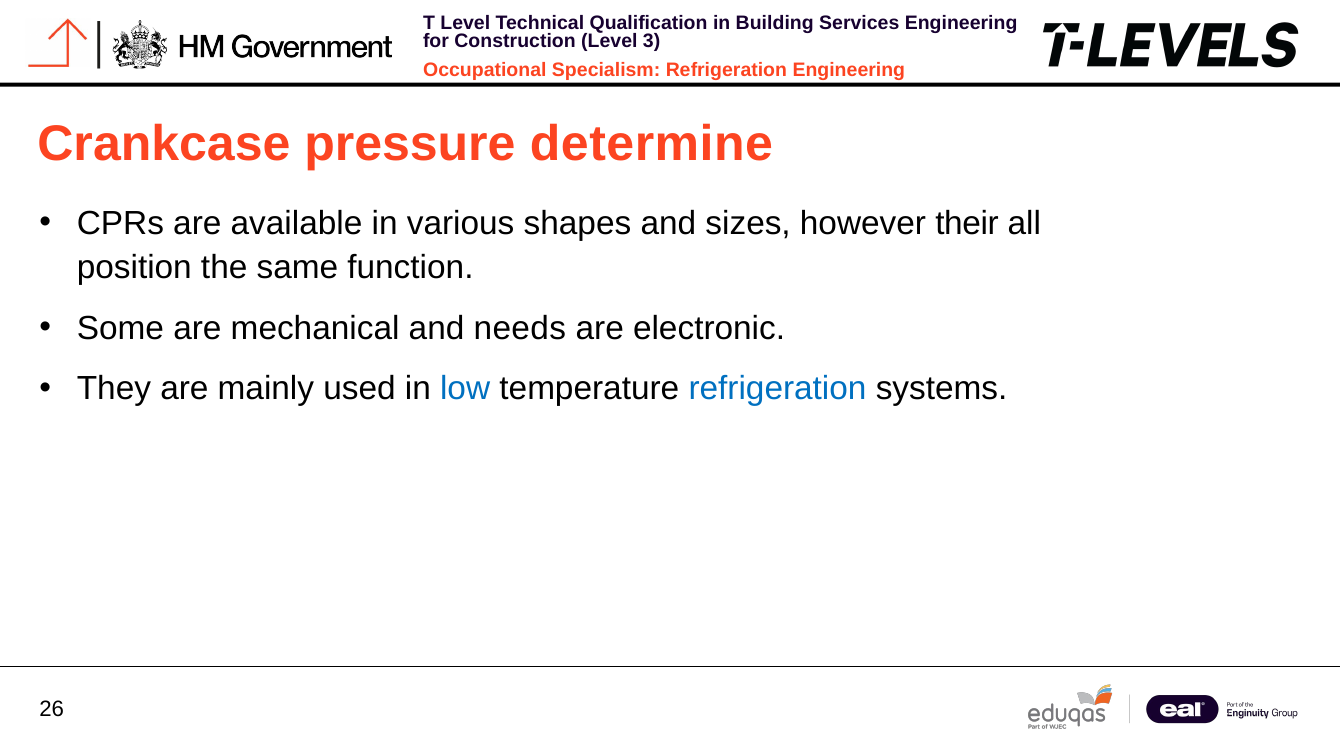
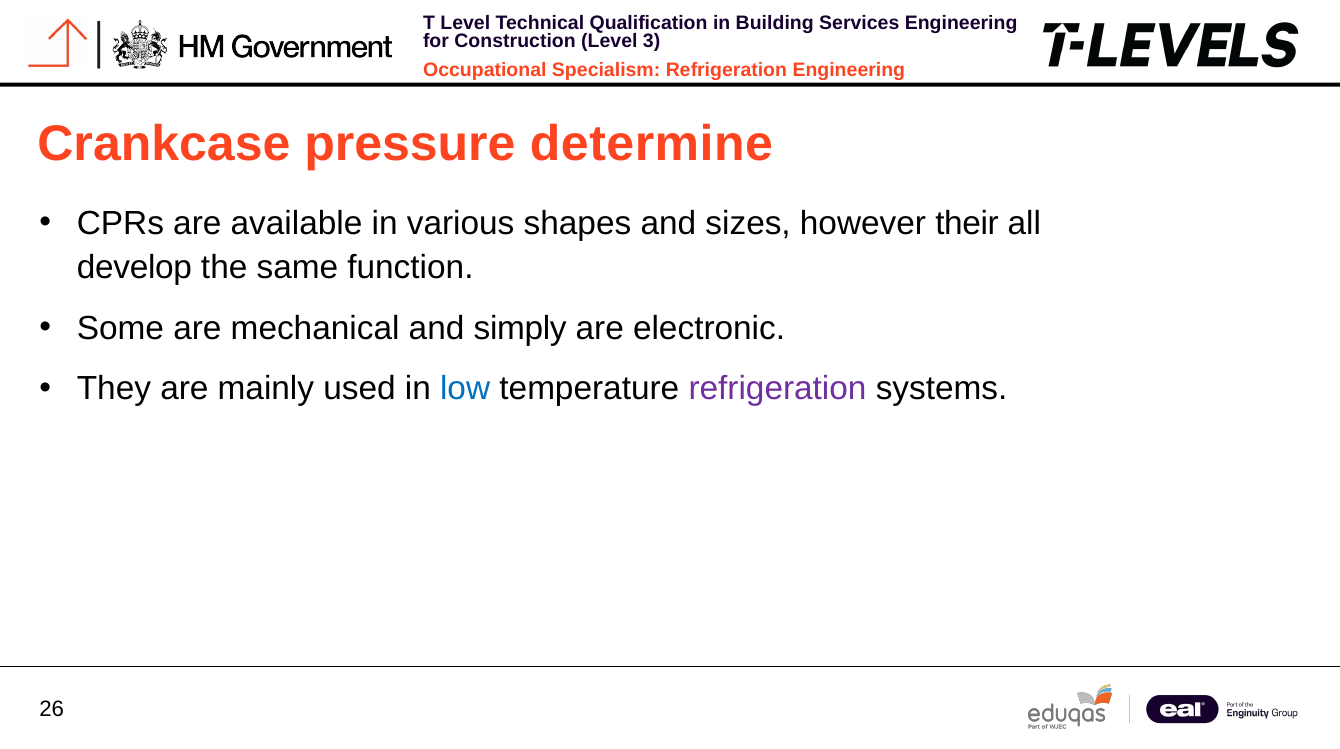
position: position -> develop
needs: needs -> simply
refrigeration at (778, 389) colour: blue -> purple
